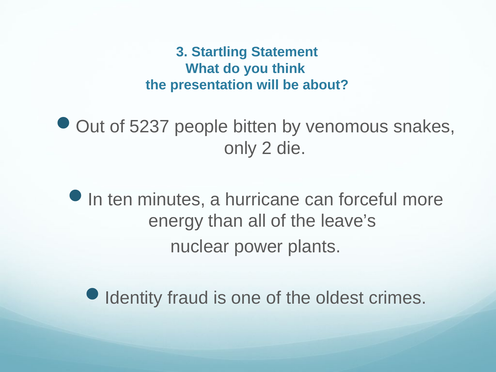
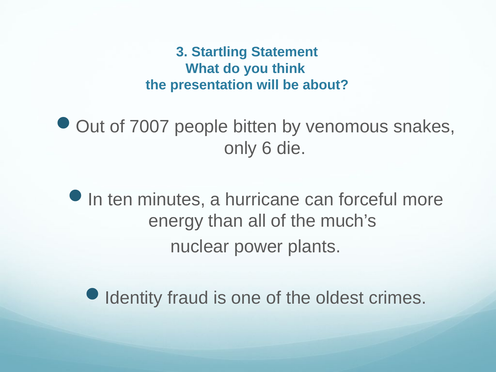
5237: 5237 -> 7007
2: 2 -> 6
leave’s: leave’s -> much’s
